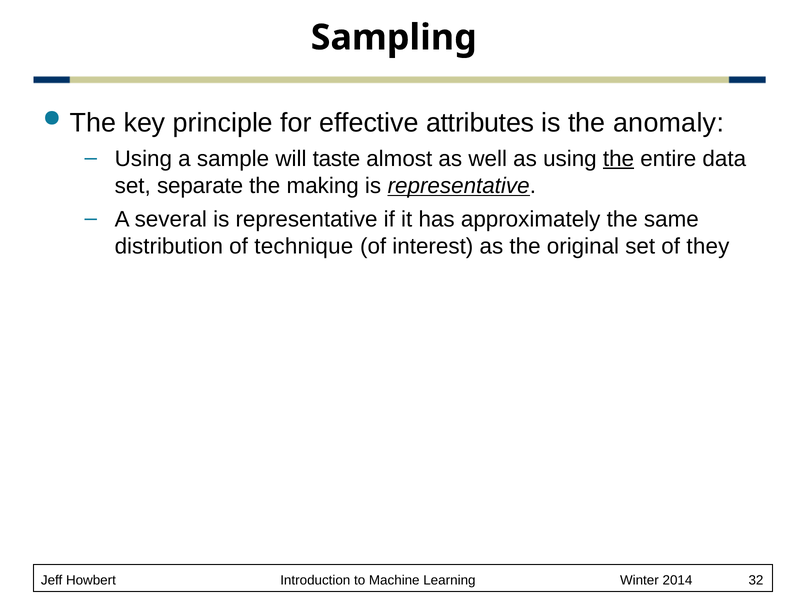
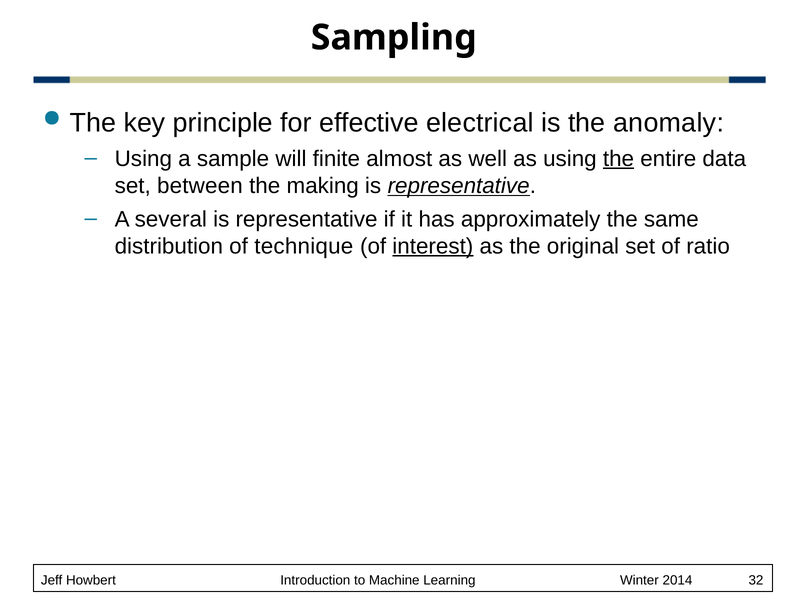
attributes: attributes -> electrical
taste: taste -> finite
separate: separate -> between
interest underline: none -> present
they: they -> ratio
